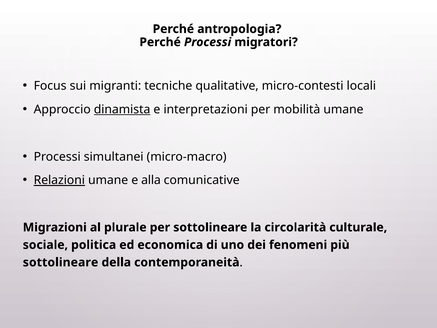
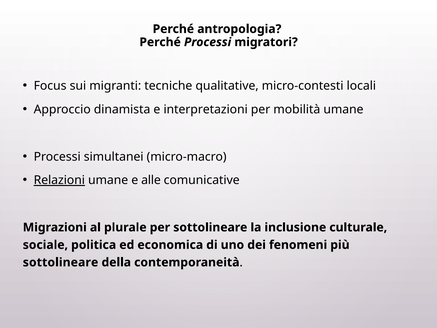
dinamista underline: present -> none
alla: alla -> alle
circolarità: circolarità -> inclusione
